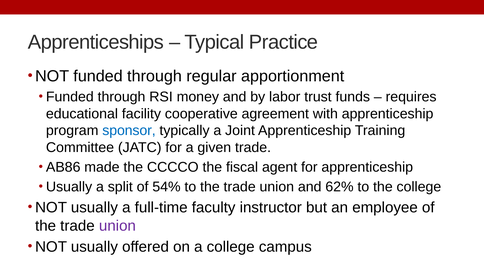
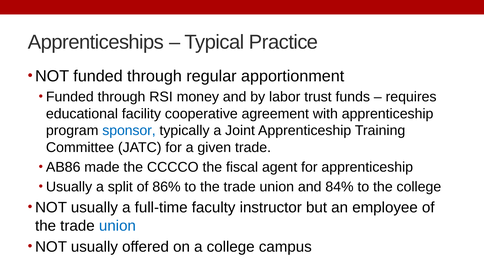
54%: 54% -> 86%
62%: 62% -> 84%
union at (117, 226) colour: purple -> blue
